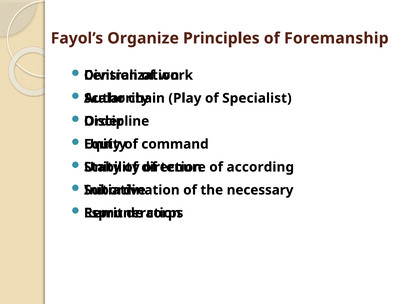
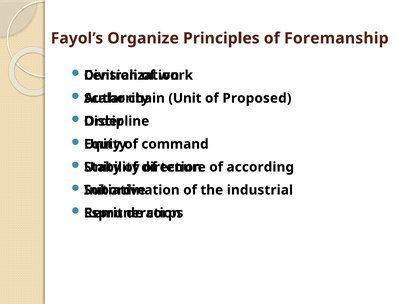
Play: Play -> Unit
Specialist: Specialist -> Proposed
necessary: necessary -> industrial
